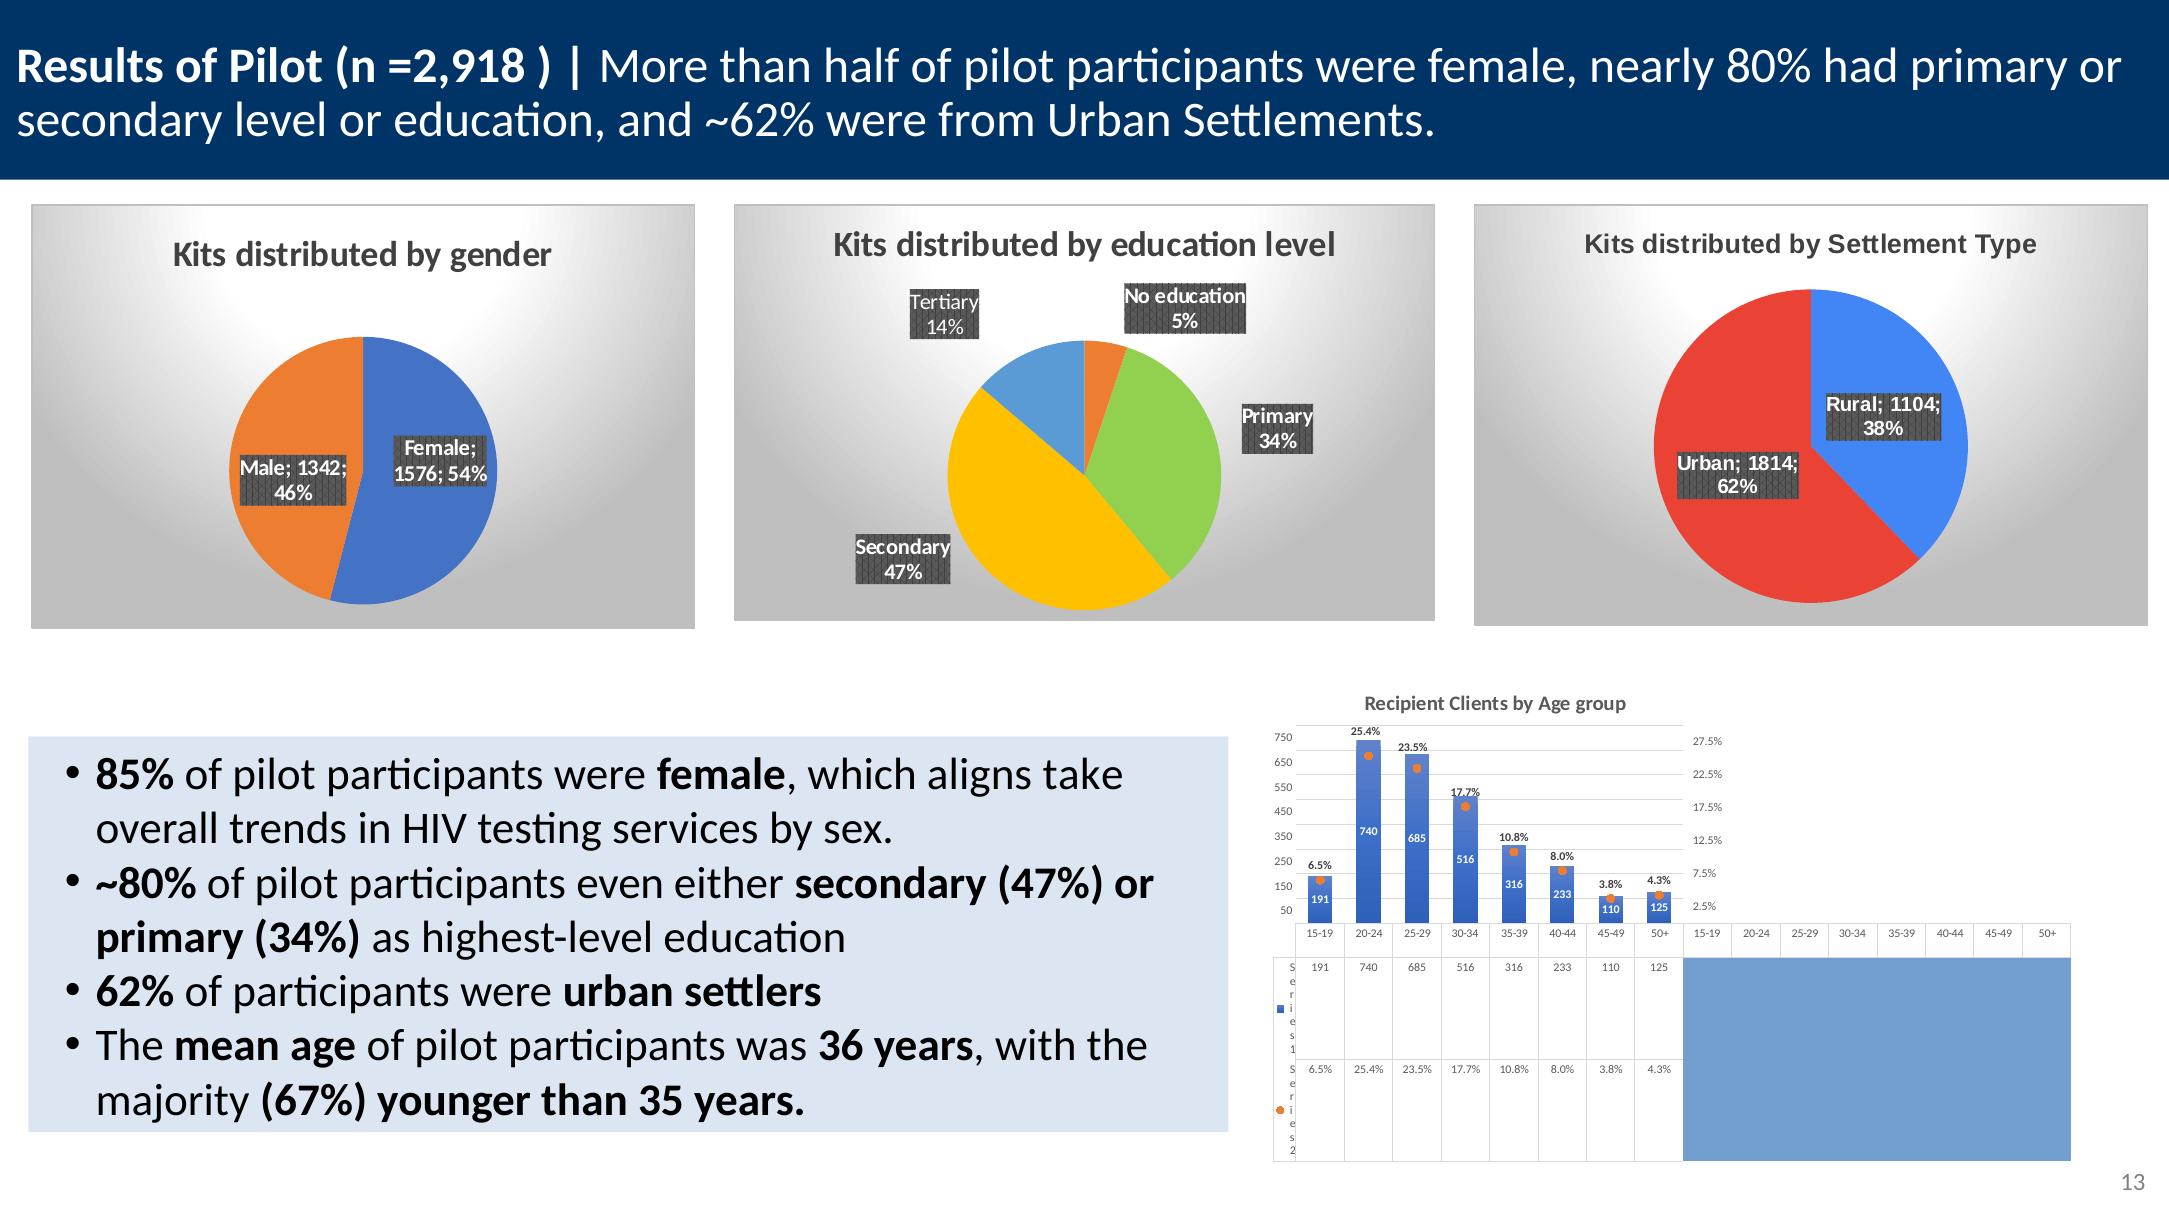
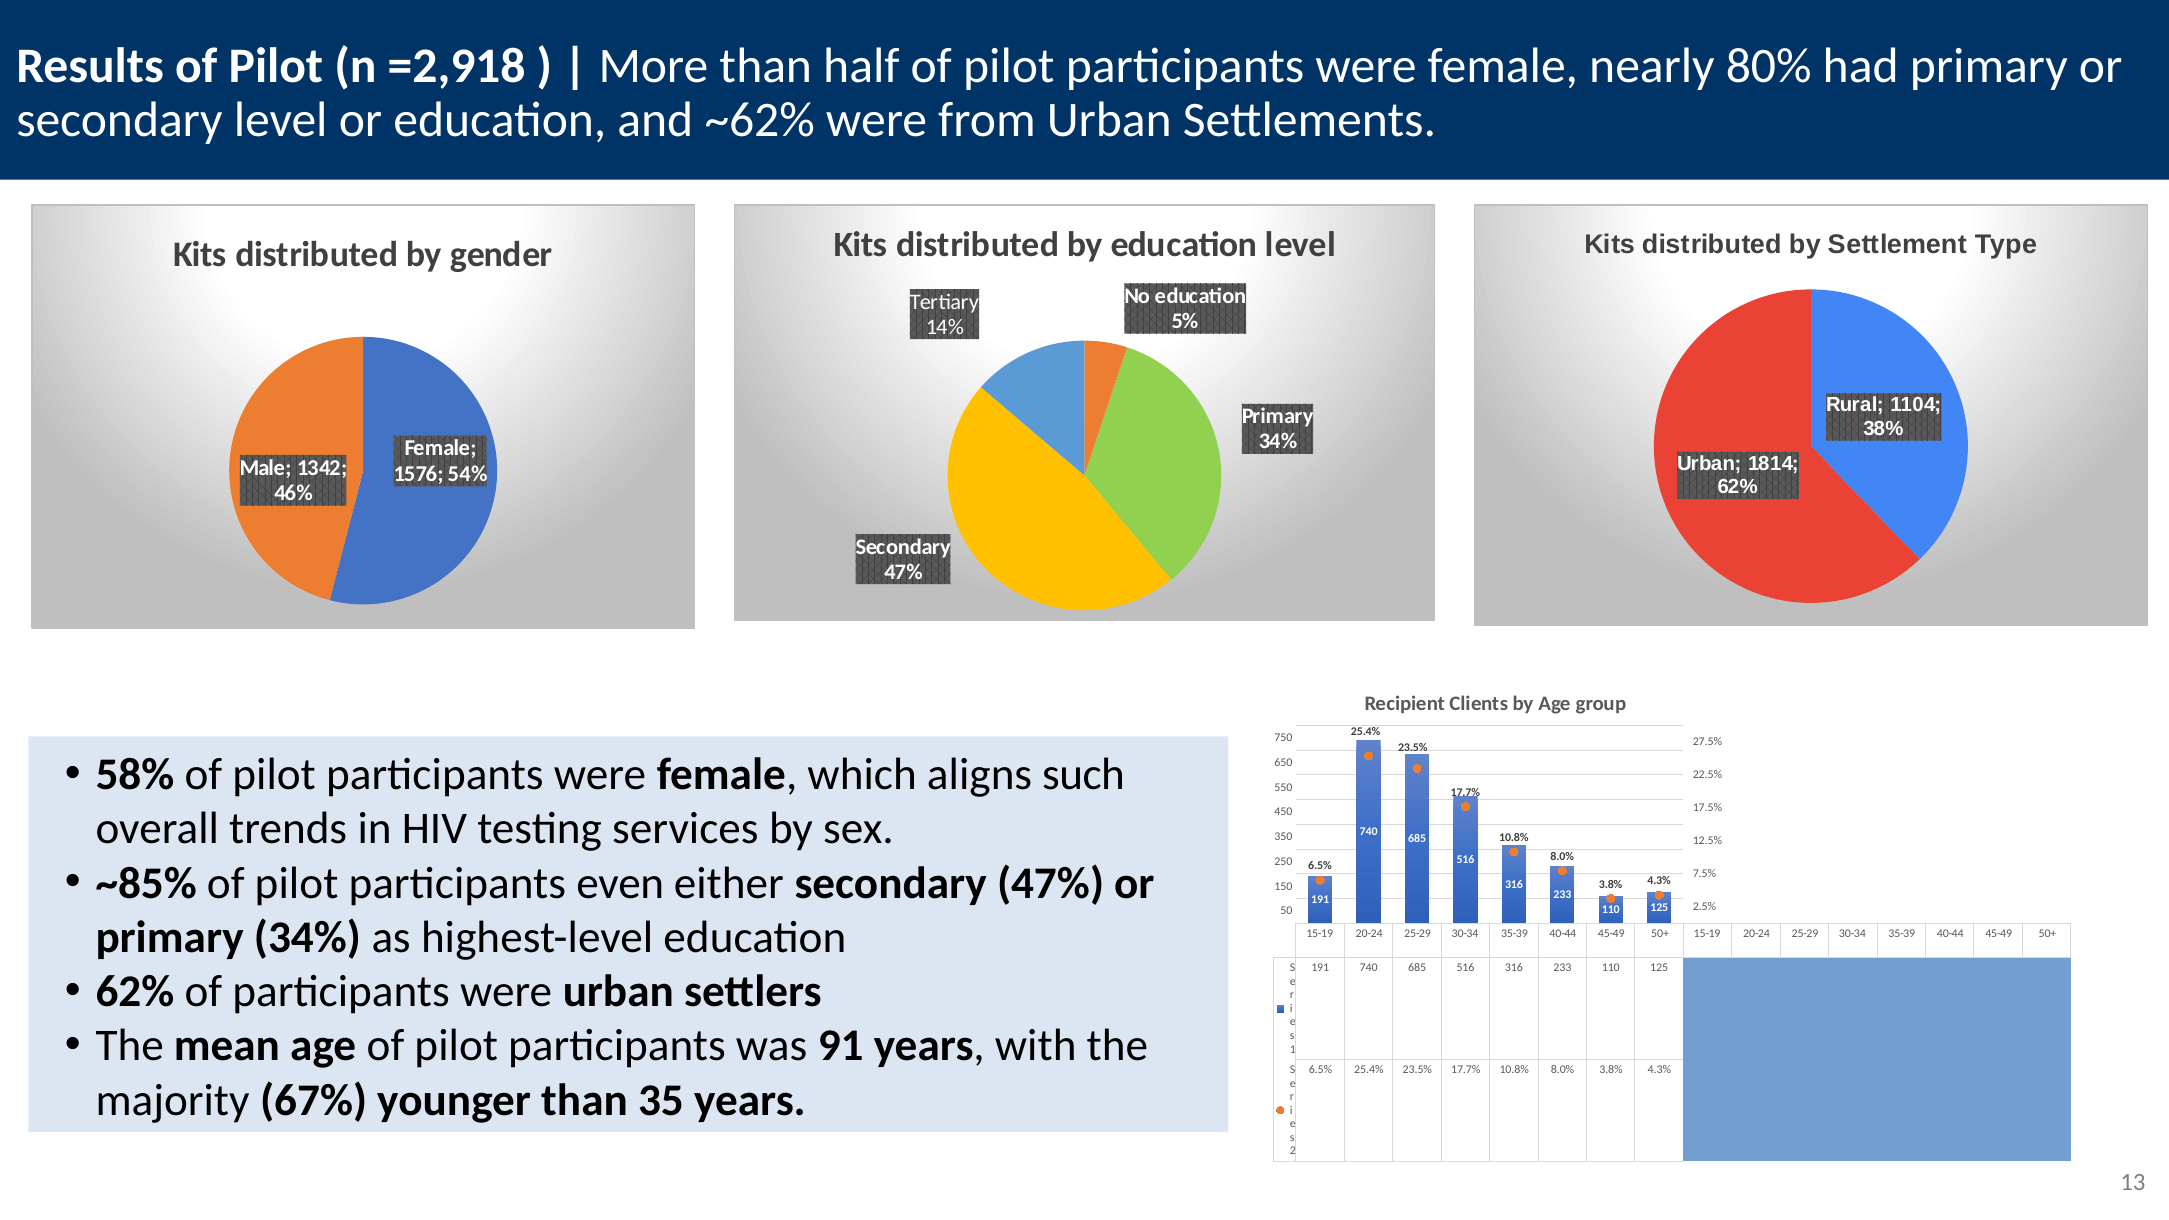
85%: 85% -> 58%
take: take -> such
~80%: ~80% -> ~85%
36: 36 -> 91
